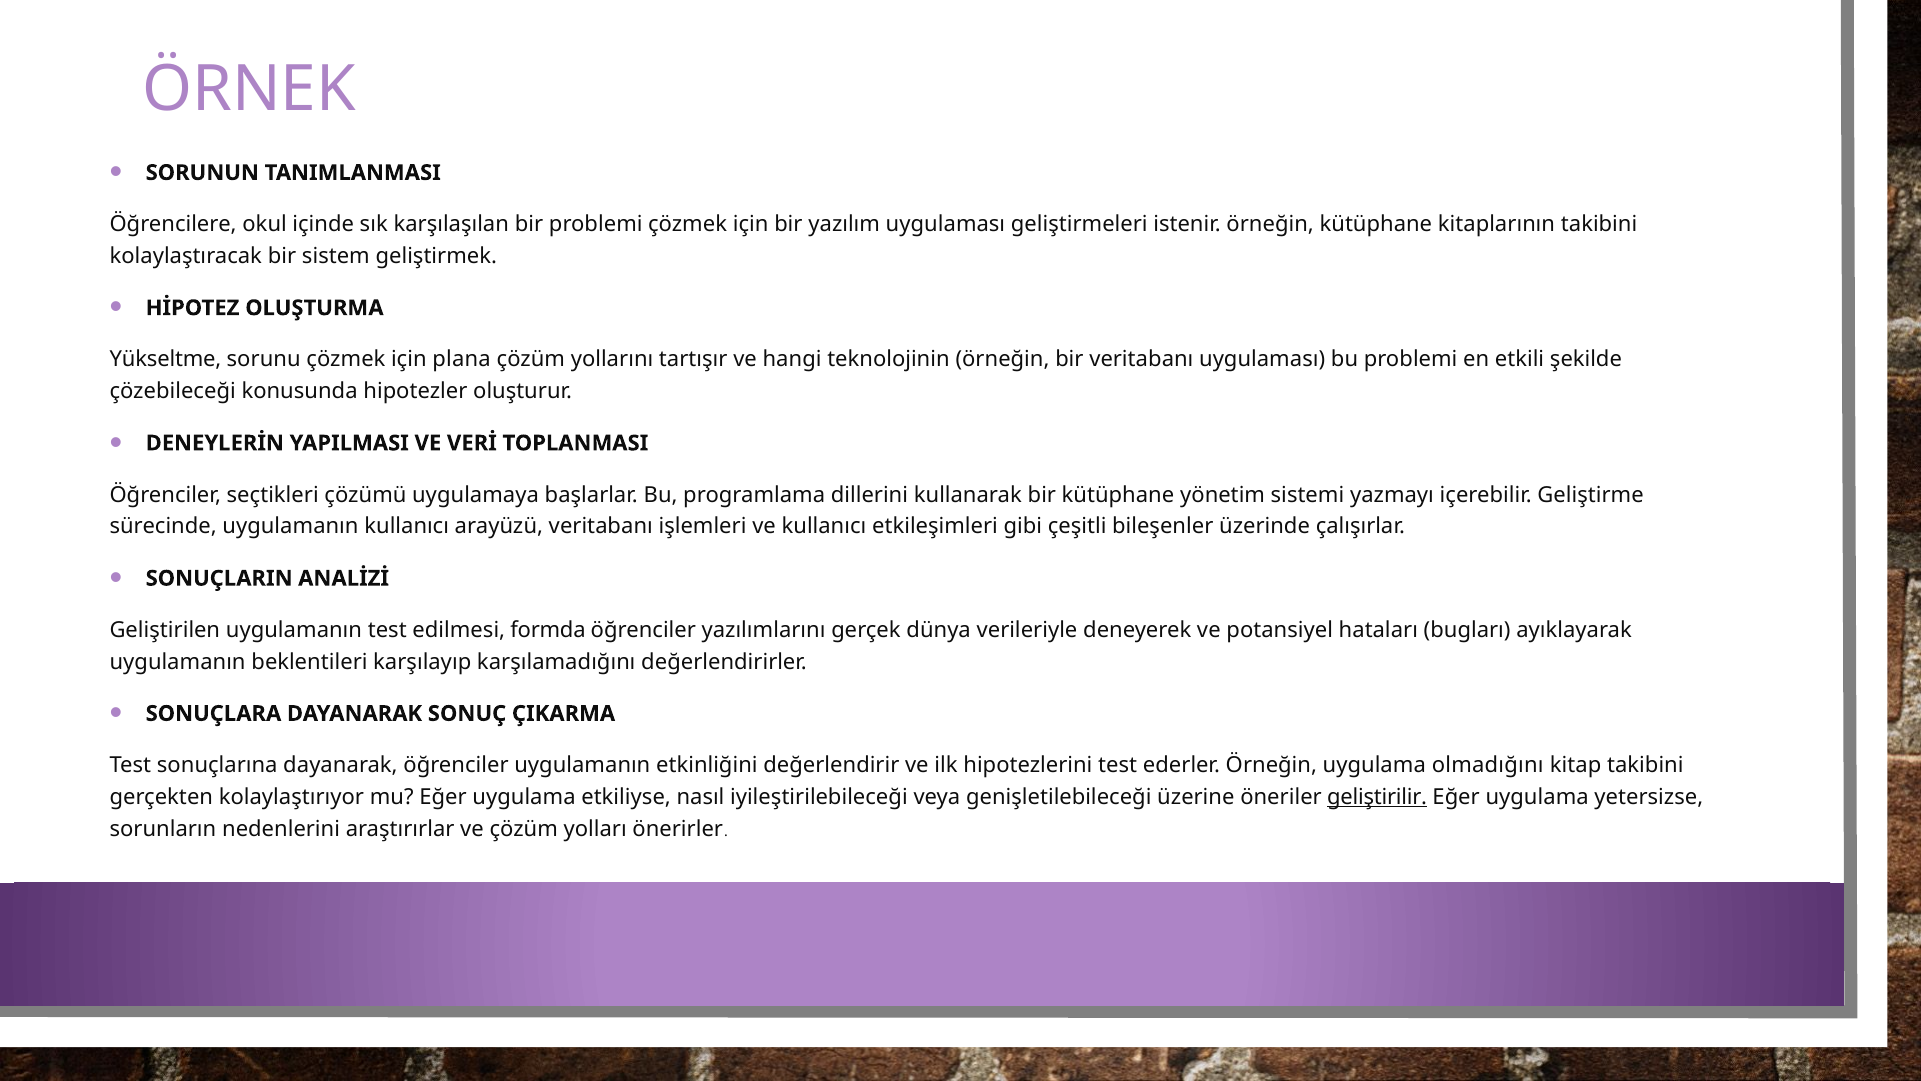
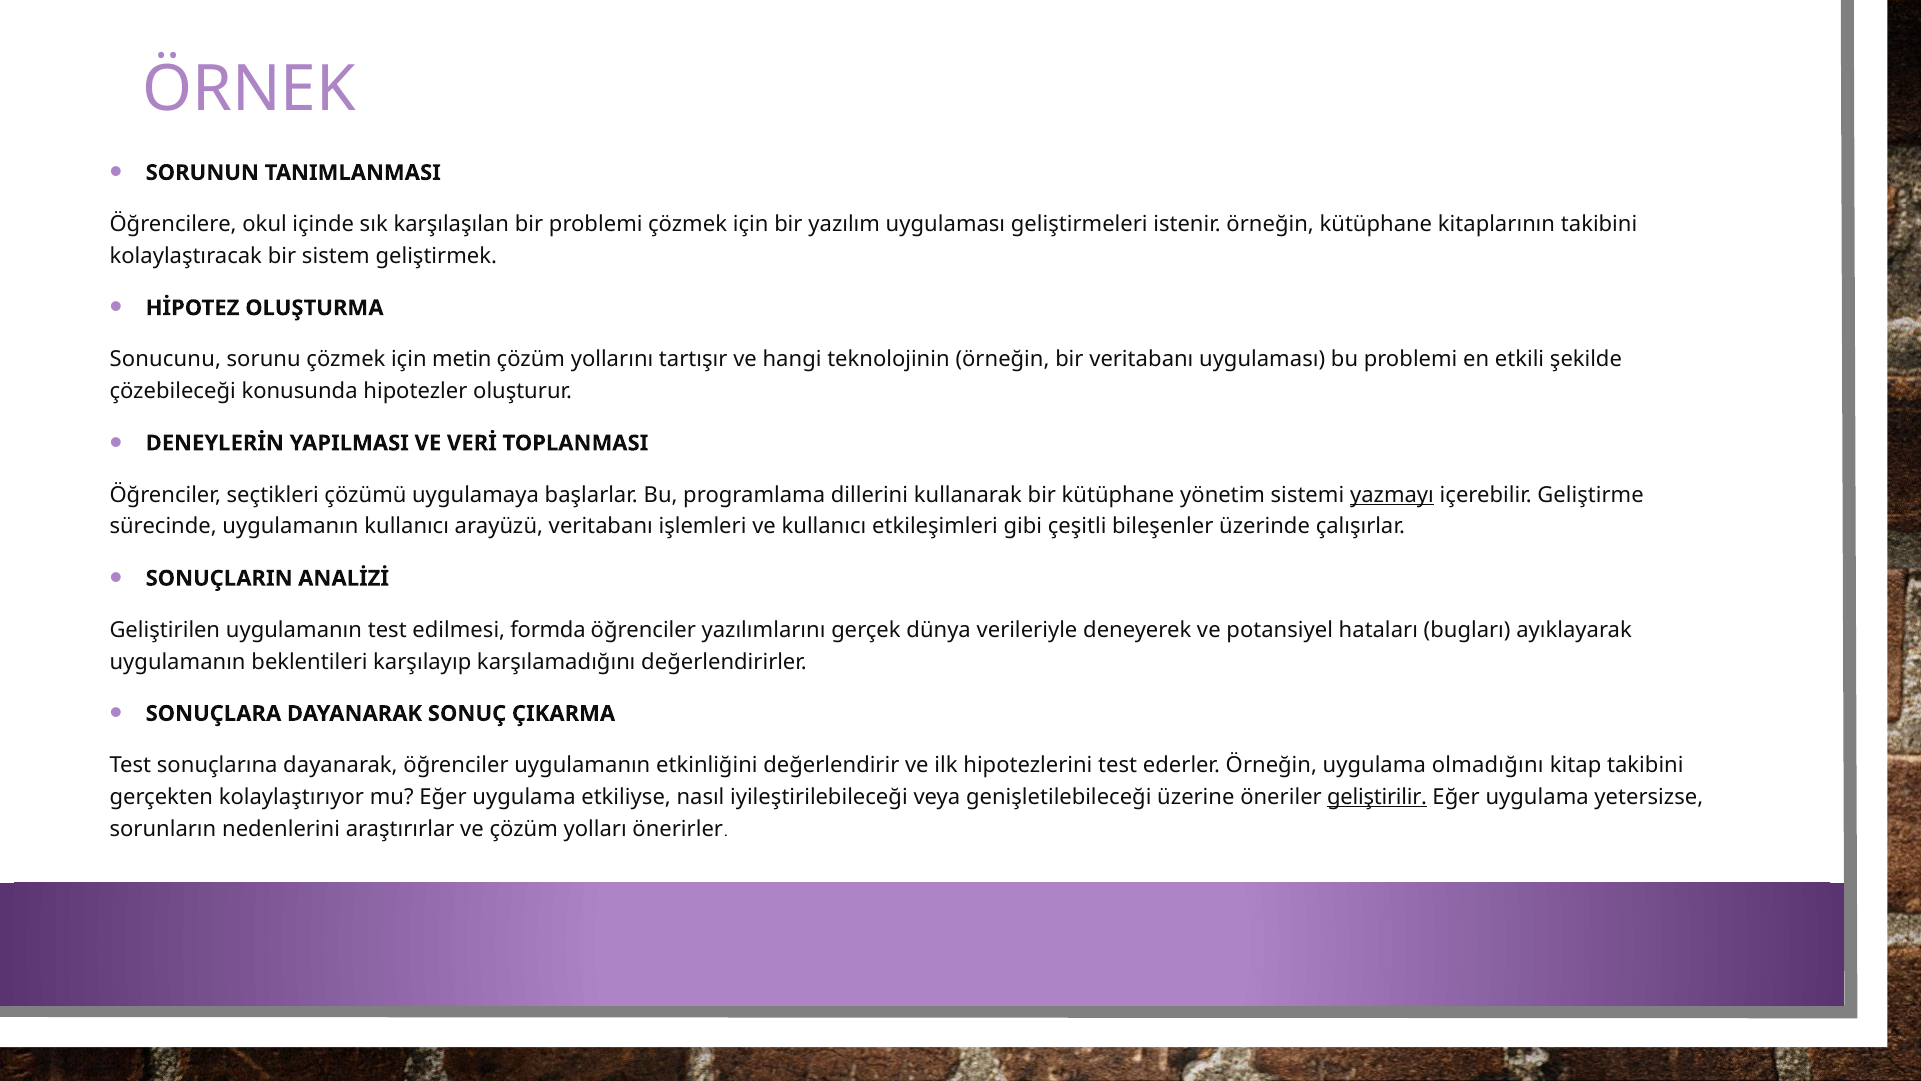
Yükseltme: Yükseltme -> Sonucunu
plana: plana -> metin
yazmayı underline: none -> present
